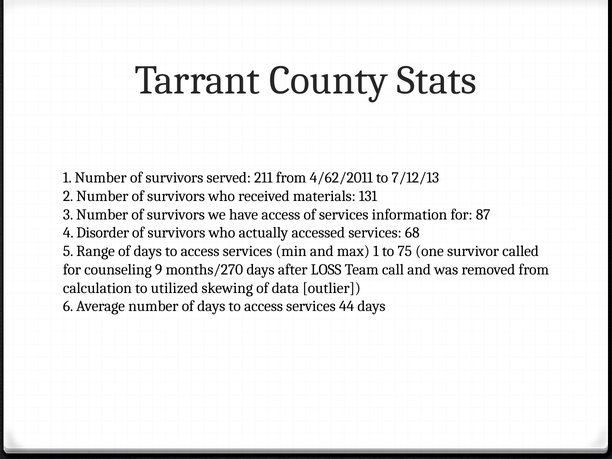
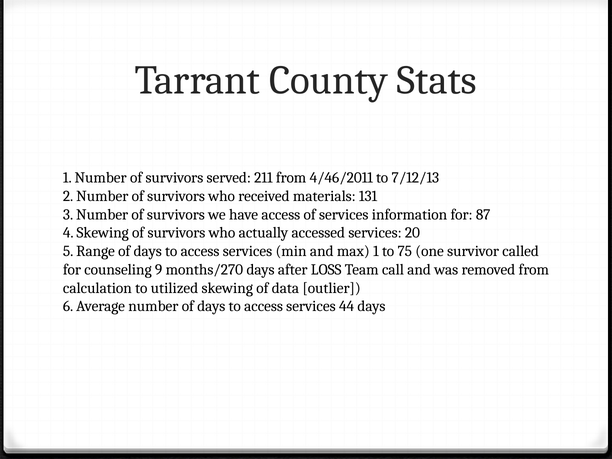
4/62/2011: 4/62/2011 -> 4/46/2011
4 Disorder: Disorder -> Skewing
68: 68 -> 20
